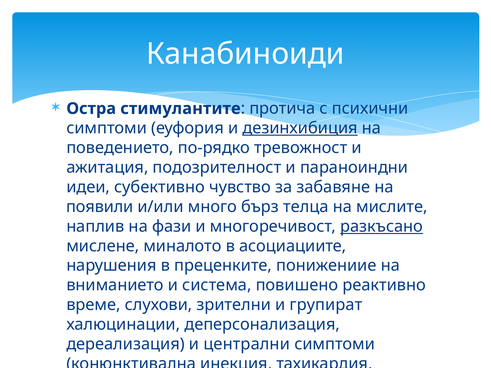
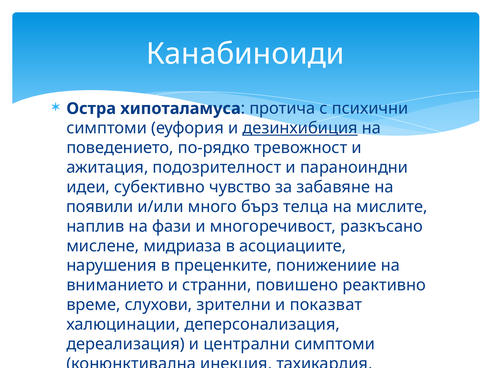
стимулантите: стимулантите -> хипоталамуса
разкъсано underline: present -> none
миналото: миналото -> мидриаза
система: система -> странни
групират: групират -> показват
